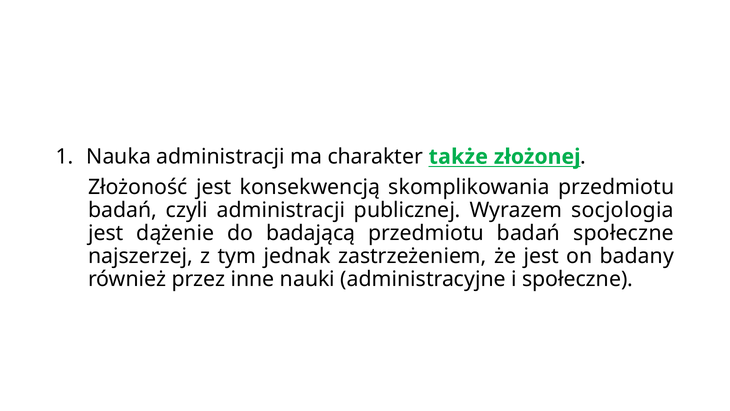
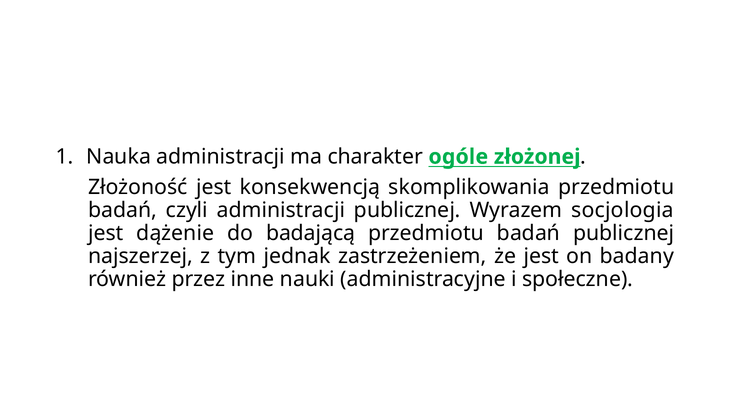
także: także -> ogóle
badań społeczne: społeczne -> publicznej
